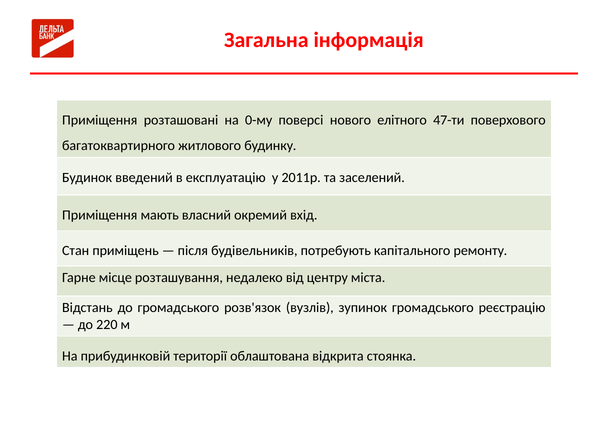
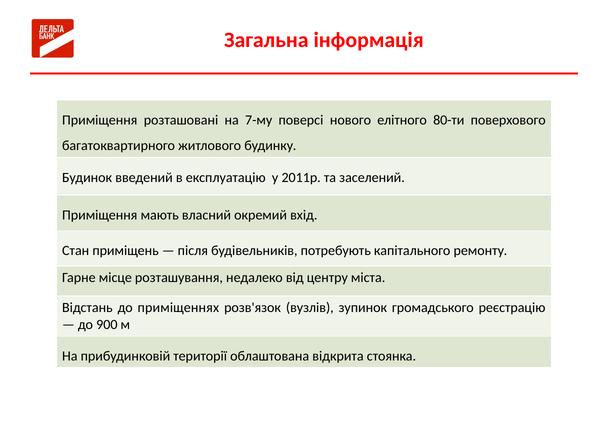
0-му: 0-му -> 7-му
47-ти: 47-ти -> 80-ти
до громадського: громадського -> приміщеннях
220: 220 -> 900
